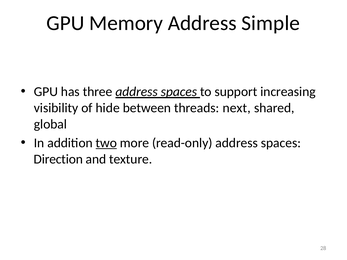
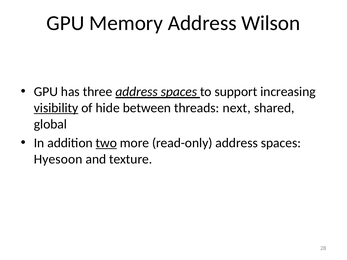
Simple: Simple -> Wilson
visibility underline: none -> present
Direction: Direction -> Hyesoon
